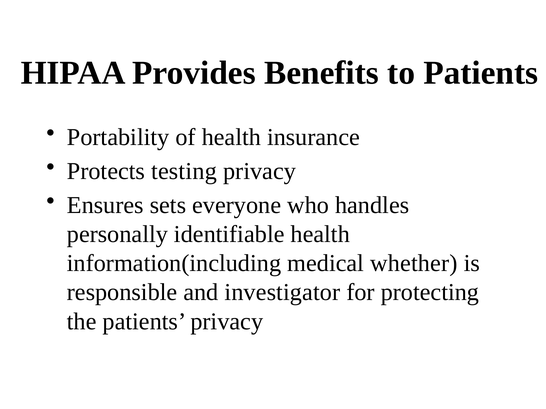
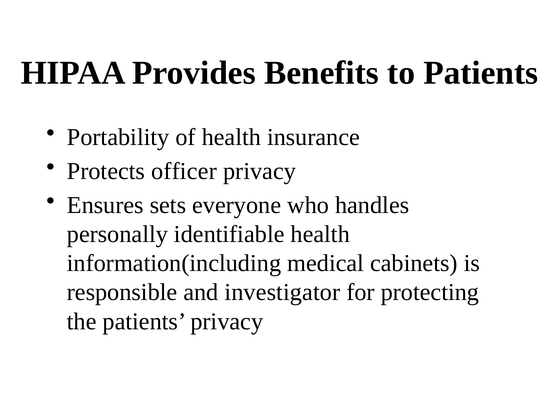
testing: testing -> officer
whether: whether -> cabinets
